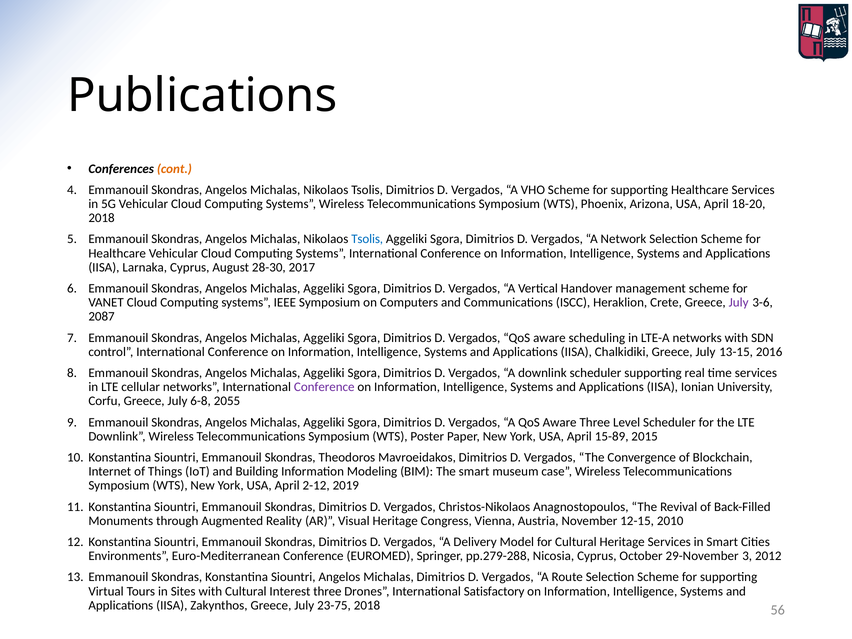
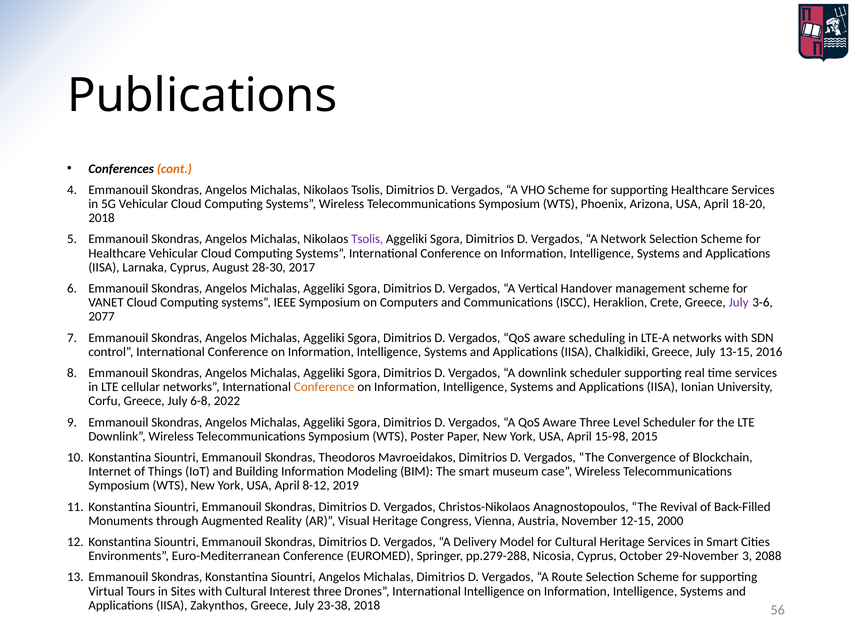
Tsolis at (367, 239) colour: blue -> purple
2087: 2087 -> 2077
Conference at (324, 387) colour: purple -> orange
2055: 2055 -> 2022
15-89: 15-89 -> 15-98
2-12: 2-12 -> 8-12
2010: 2010 -> 2000
2012: 2012 -> 2088
International Satisfactory: Satisfactory -> Intelligence
23-75: 23-75 -> 23-38
